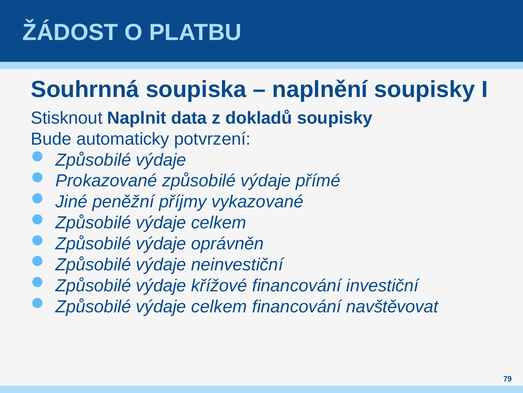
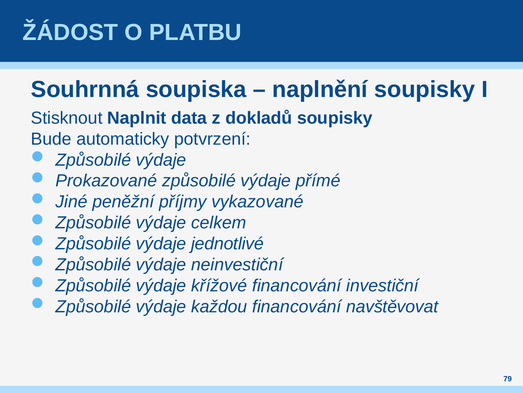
oprávněn: oprávněn -> jednotlivé
celkem at (219, 306): celkem -> každou
